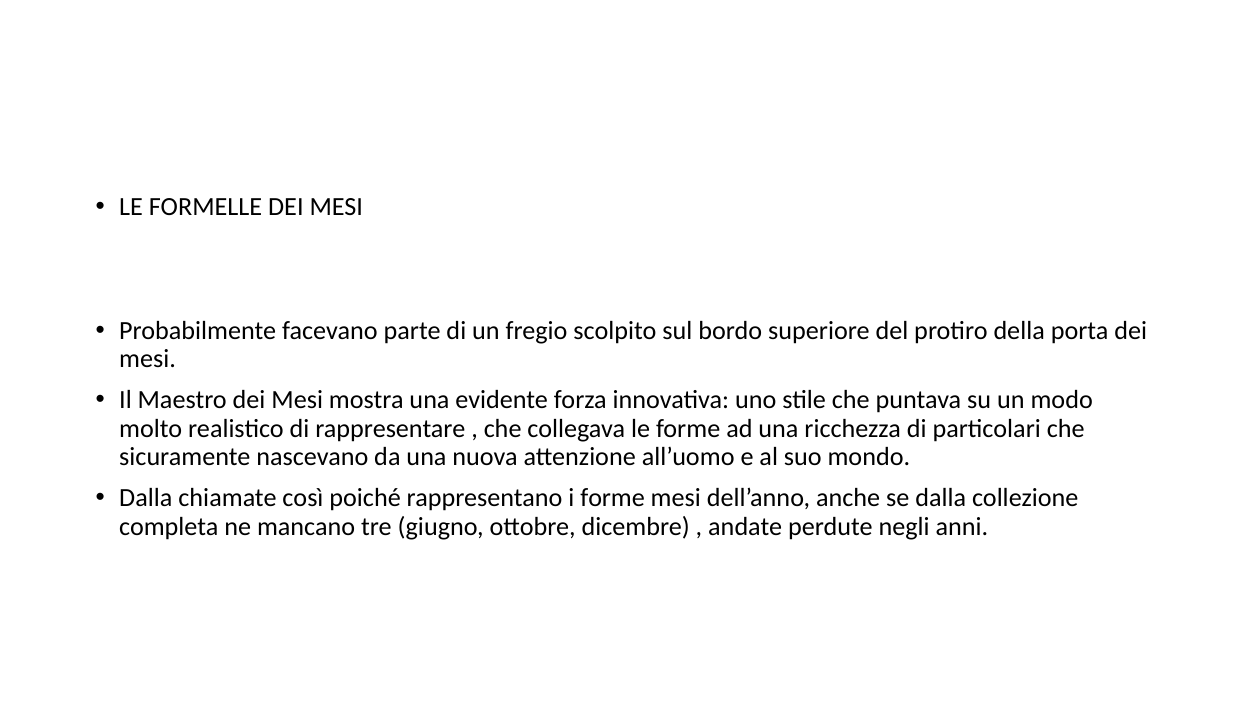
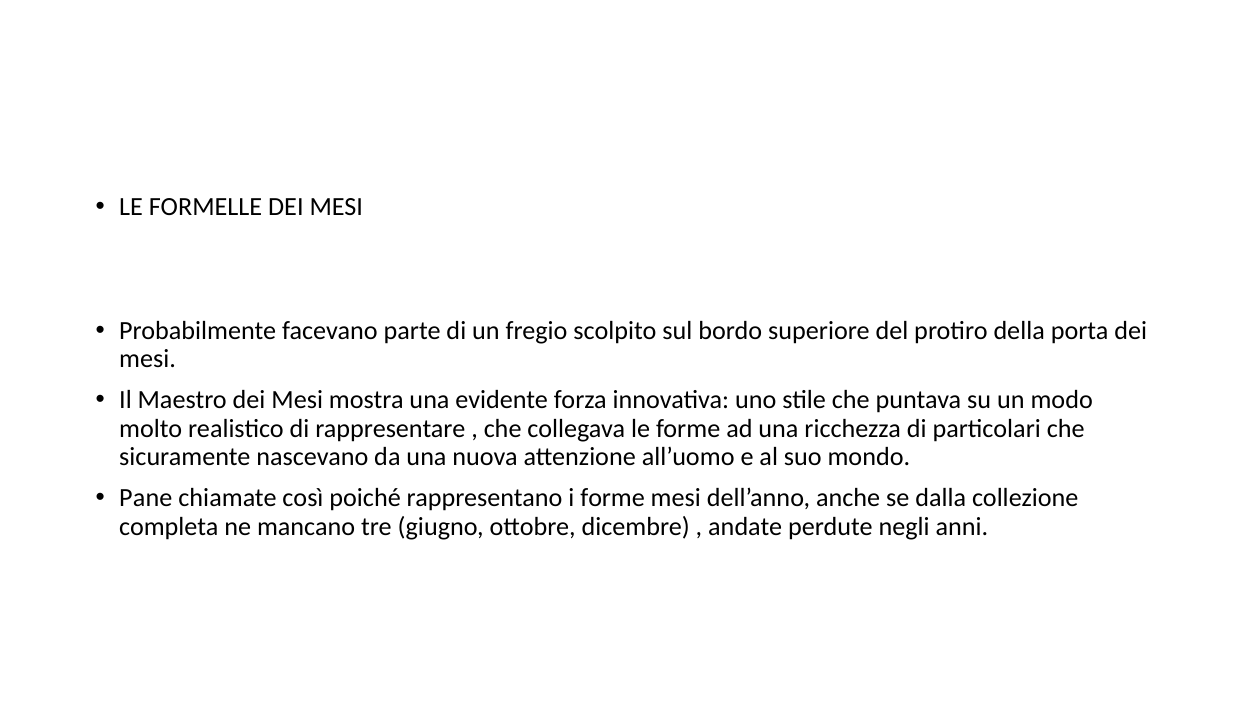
Dalla at (146, 498): Dalla -> Pane
